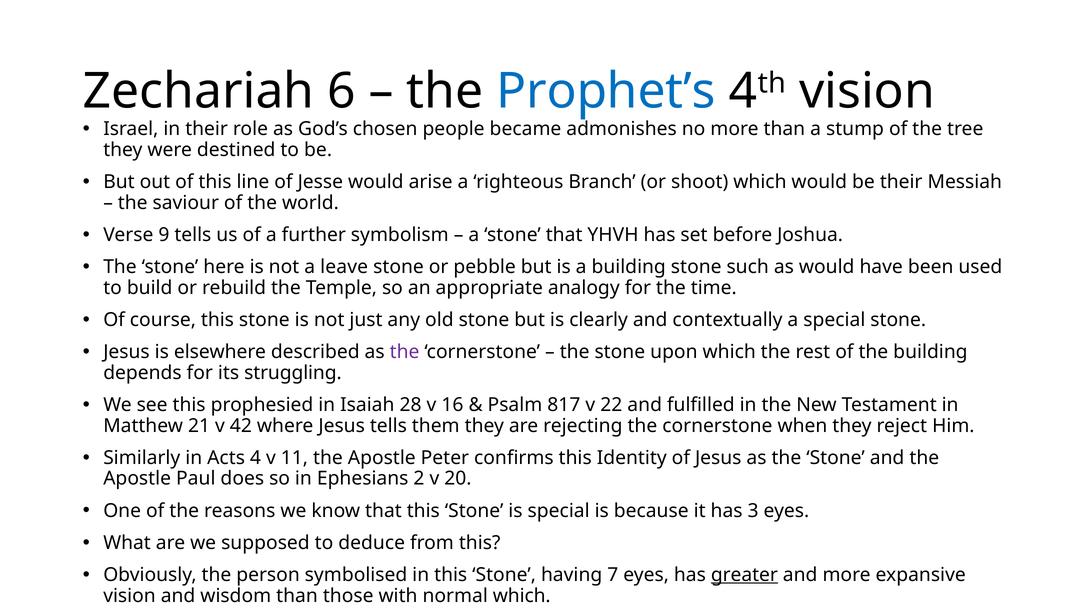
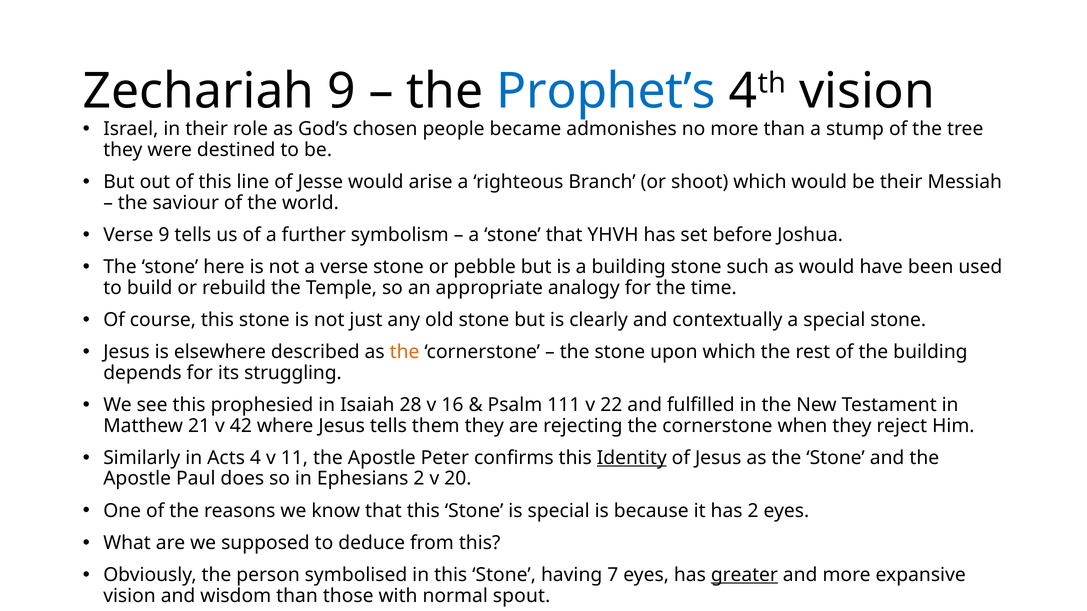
6 at (341, 91): 6 -> 9
a leave: leave -> verse
the at (405, 352) colour: purple -> orange
817: 817 -> 111
Identity underline: none -> present
has 3: 3 -> 2
normal which: which -> spout
